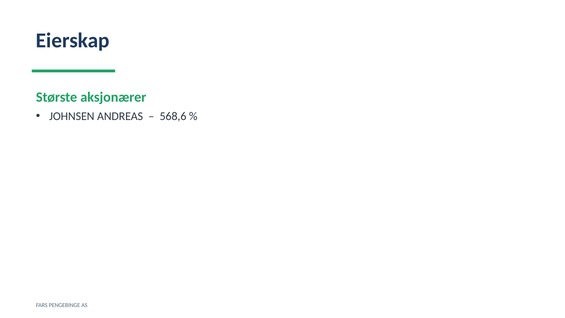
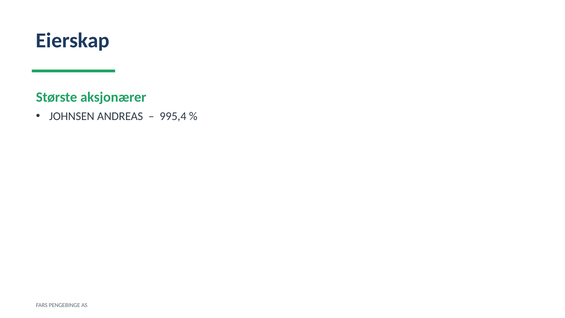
568,6: 568,6 -> 995,4
